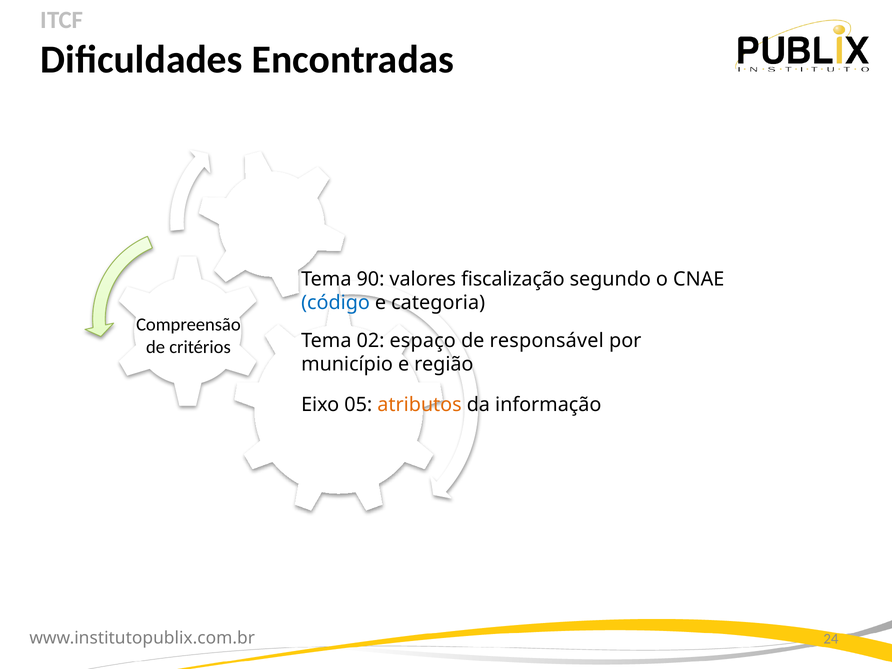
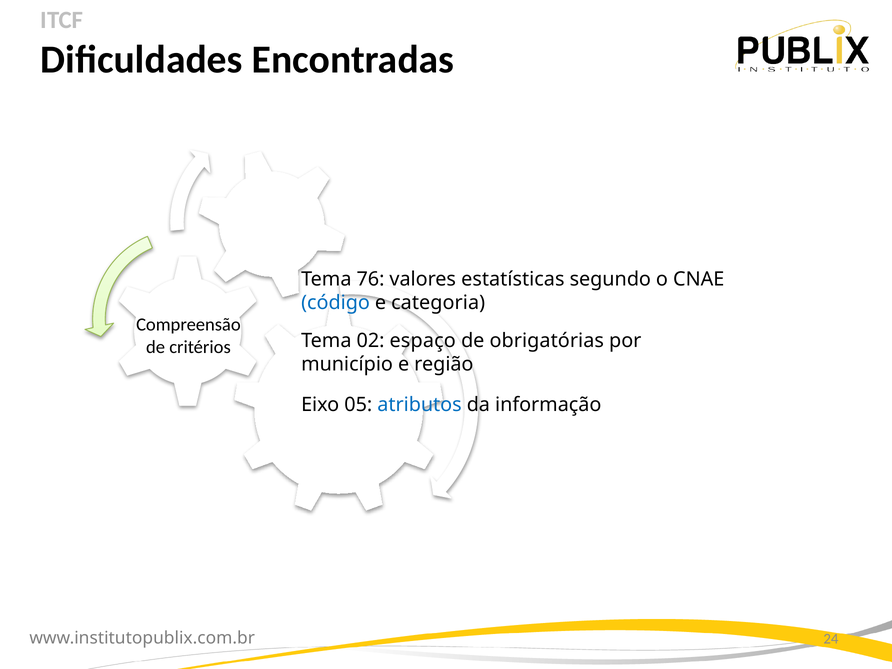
90: 90 -> 76
fiscalização: fiscalização -> estatísticas
responsável: responsável -> obrigatórias
atributos colour: orange -> blue
